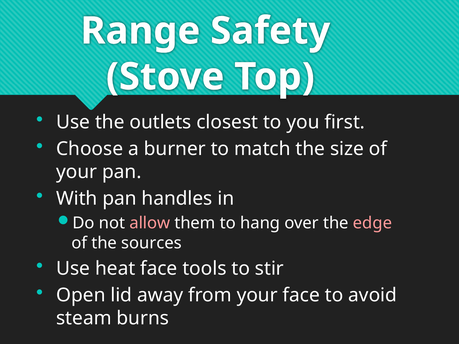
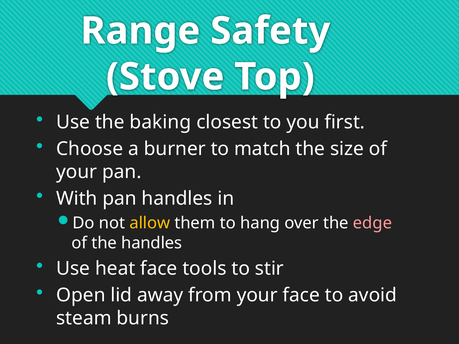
outlets: outlets -> baking
allow colour: pink -> yellow
the sources: sources -> handles
